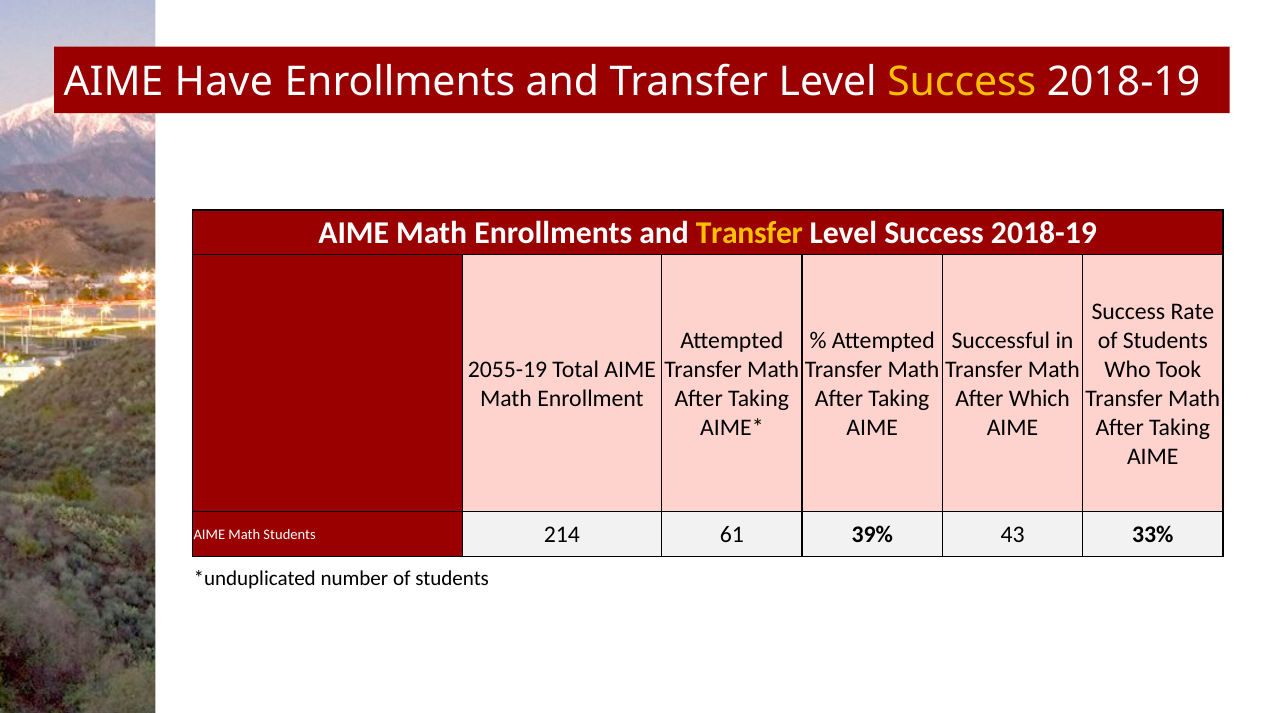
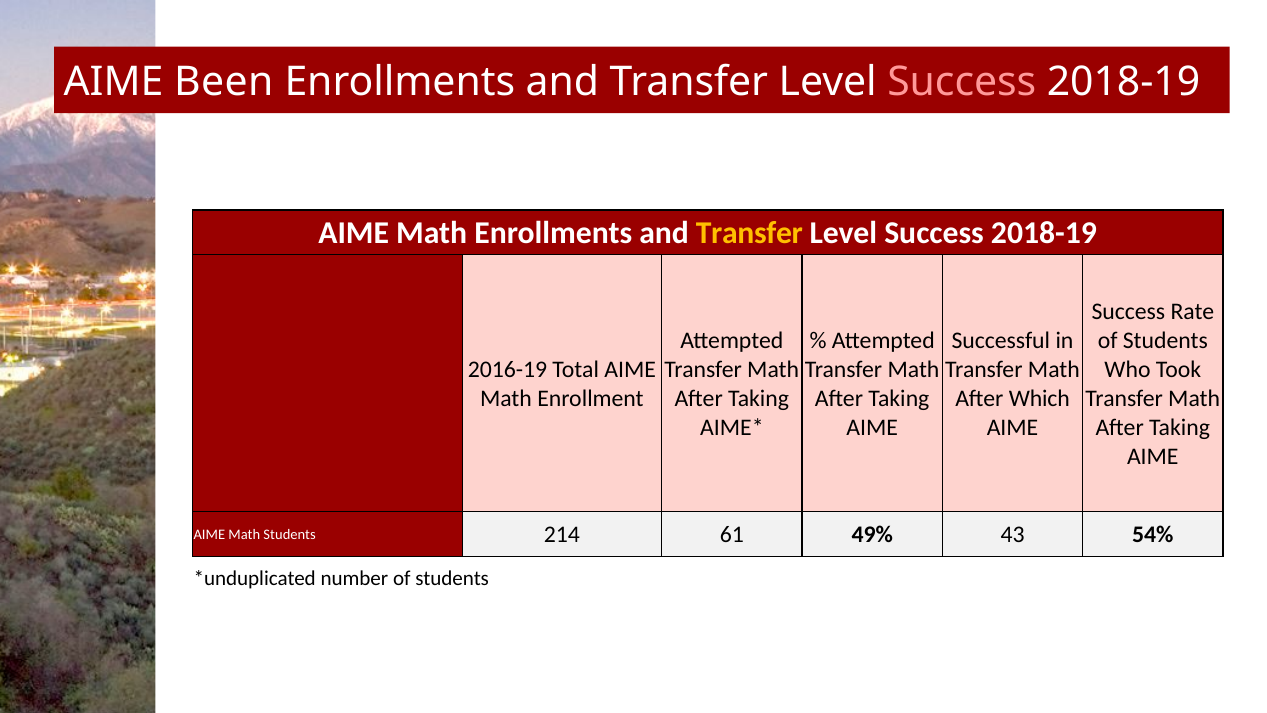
Have: Have -> Been
Success at (962, 82) colour: yellow -> pink
2055-19: 2055-19 -> 2016-19
39%: 39% -> 49%
33%: 33% -> 54%
